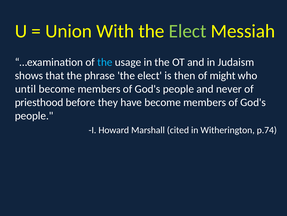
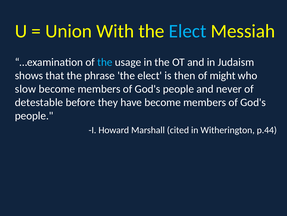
Elect at (188, 31) colour: light green -> light blue
until: until -> slow
priesthood: priesthood -> detestable
p.74: p.74 -> p.44
